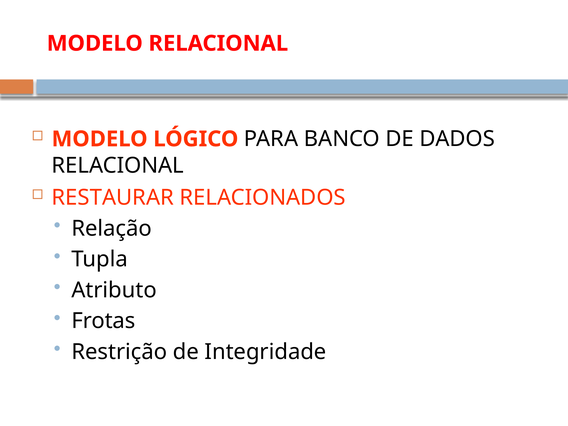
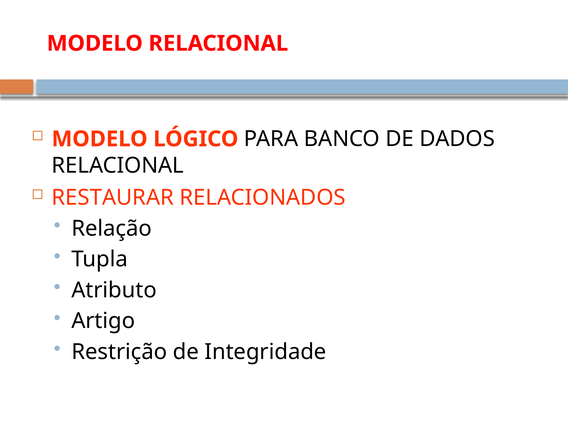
Frotas: Frotas -> Artigo
